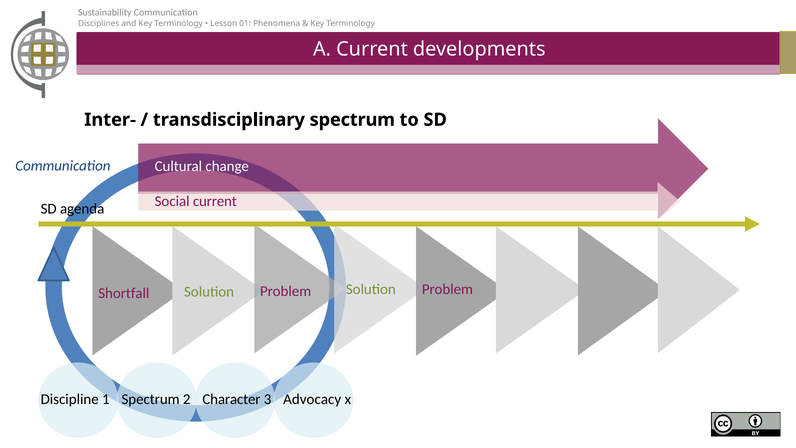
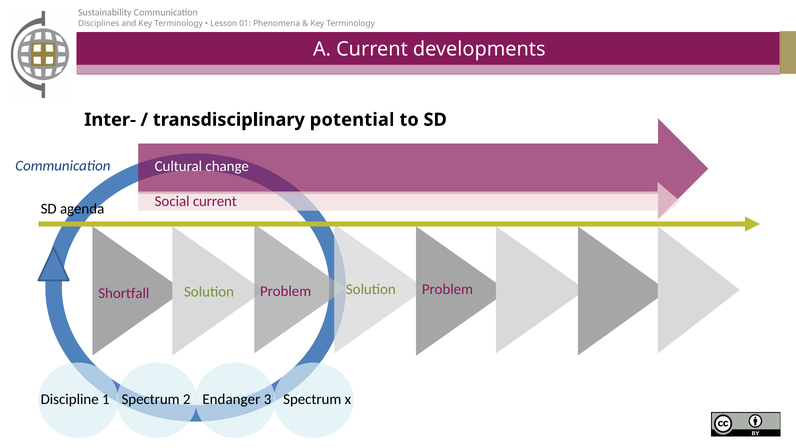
transdisciplinary spectrum: spectrum -> potential
Character: Character -> Endanger
3 Advocacy: Advocacy -> Spectrum
